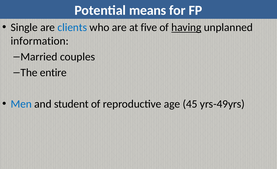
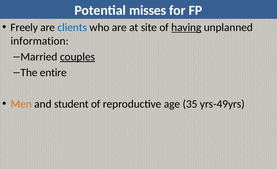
means: means -> misses
Single: Single -> Freely
five: five -> site
couples underline: none -> present
Men colour: blue -> orange
45: 45 -> 35
